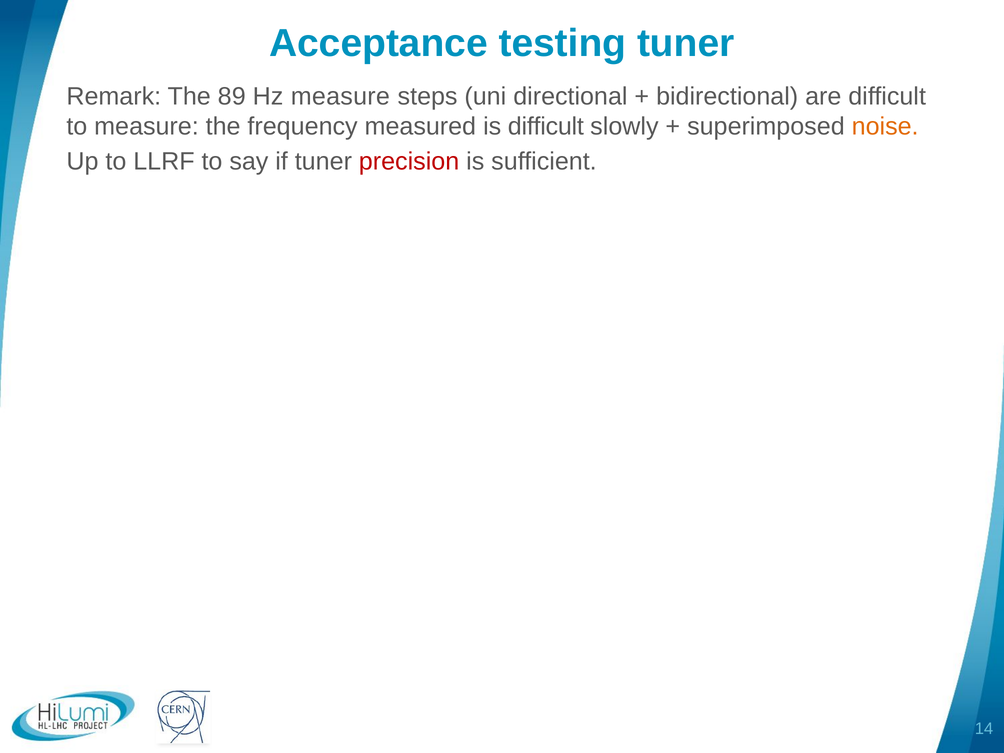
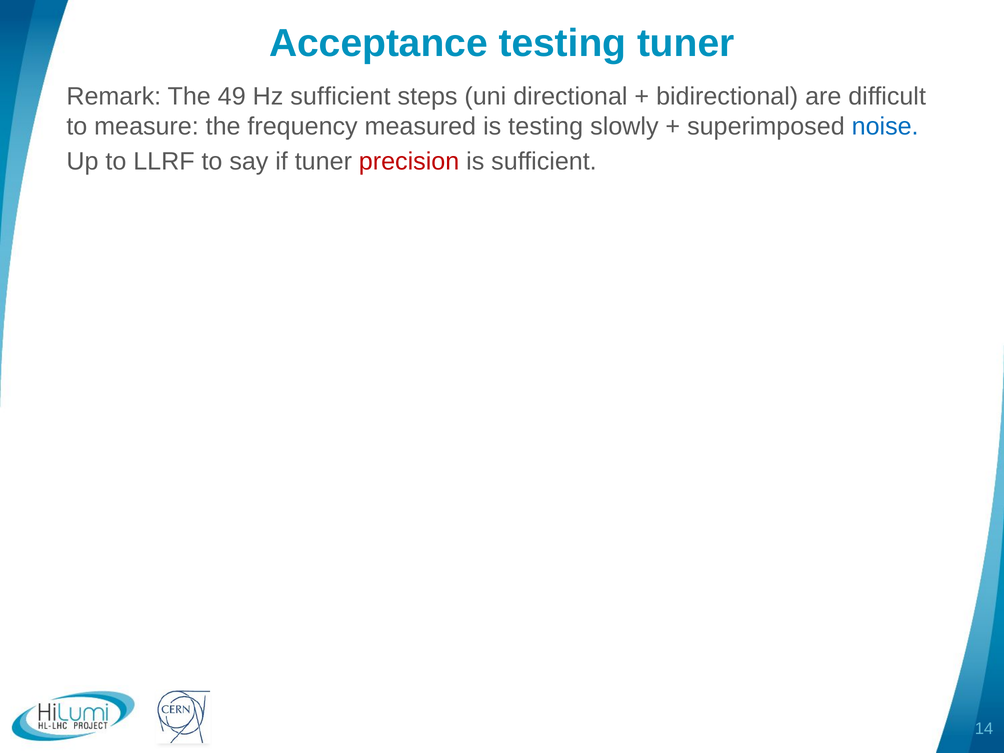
89: 89 -> 49
Hz measure: measure -> sufficient
is difficult: difficult -> testing
noise colour: orange -> blue
